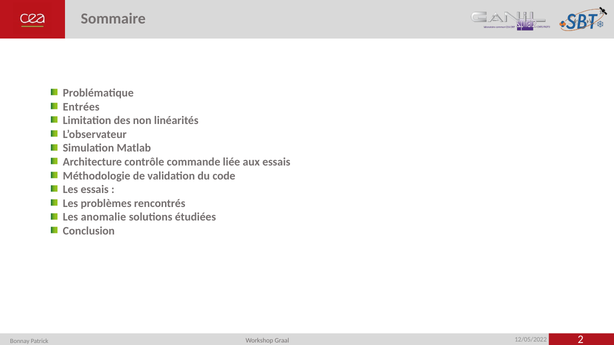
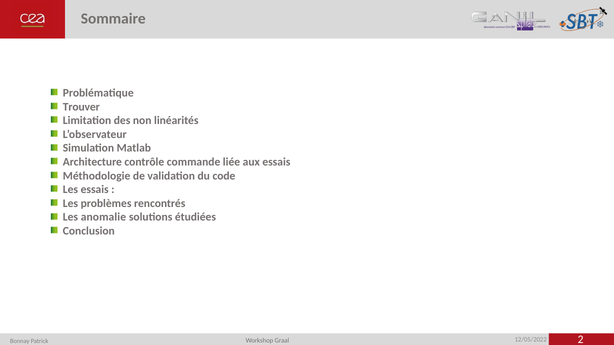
Entrées: Entrées -> Trouver
